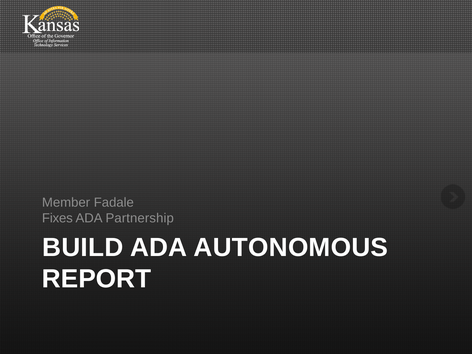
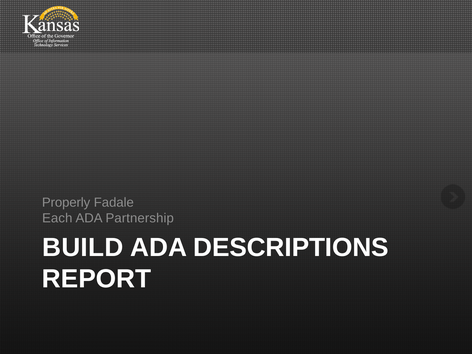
Member: Member -> Properly
Fixes: Fixes -> Each
AUTONOMOUS: AUTONOMOUS -> DESCRIPTIONS
